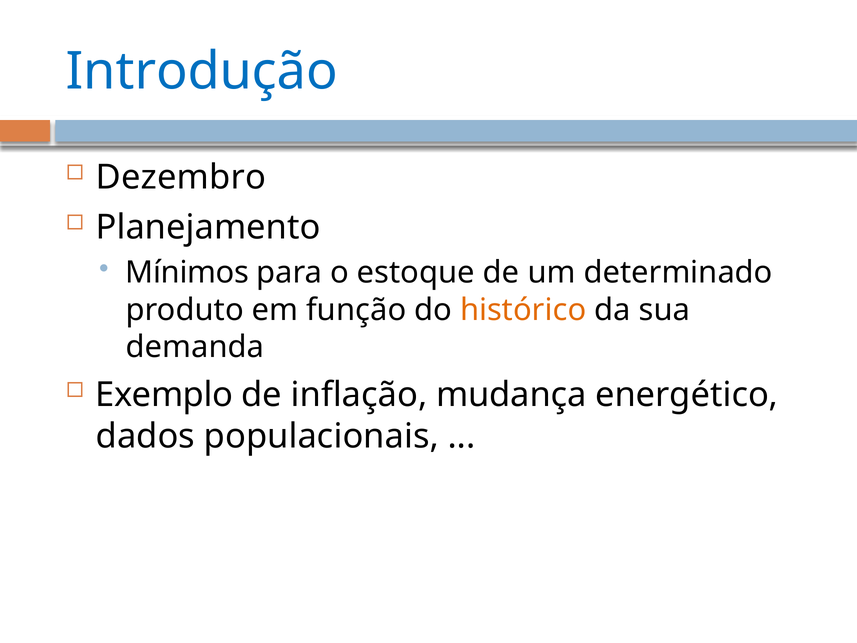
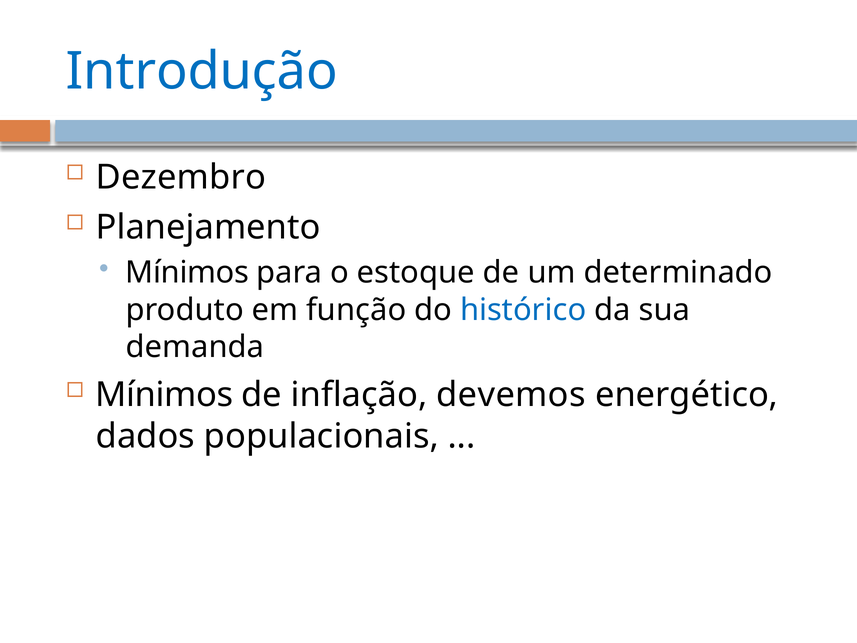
histórico colour: orange -> blue
Exemplo at (164, 395): Exemplo -> Mínimos
mudança: mudança -> devemos
